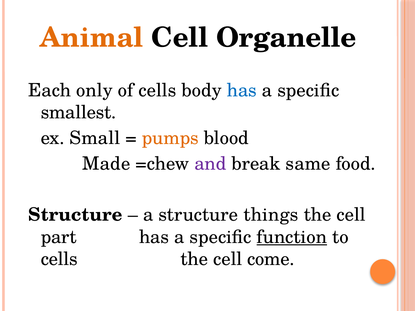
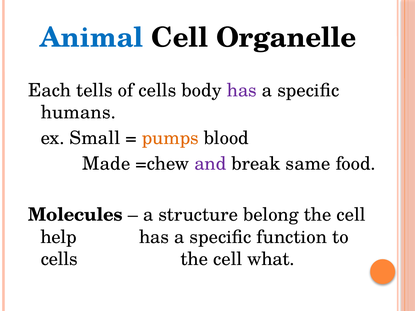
Animal colour: orange -> blue
only: only -> tells
has at (242, 90) colour: blue -> purple
smallest: smallest -> humans
Structure at (75, 215): Structure -> Molecules
things: things -> belong
part: part -> help
function underline: present -> none
come: come -> what
